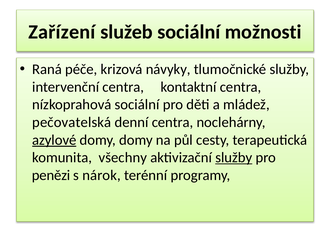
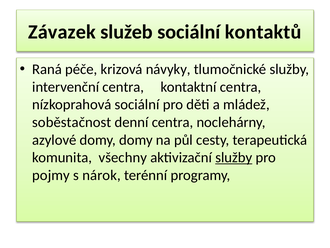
Zařízení: Zařízení -> Závazek
možnosti: možnosti -> kontaktů
pečovatelská: pečovatelská -> soběstačnost
azylové underline: present -> none
penězi: penězi -> pojmy
